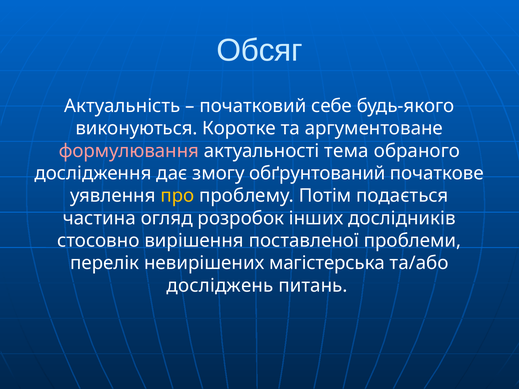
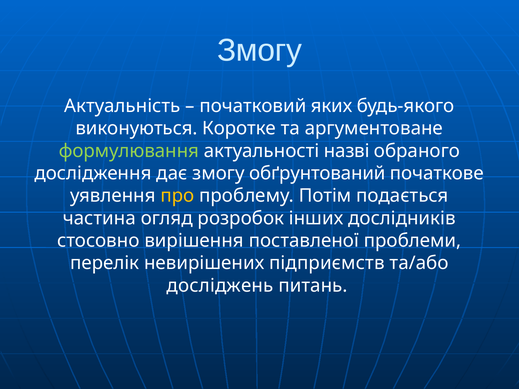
Обсяг at (260, 50): Обсяг -> Змогу
себе: себе -> яких
формулювання colour: pink -> light green
тема: тема -> назві
магістерська: магістерська -> підприємств
